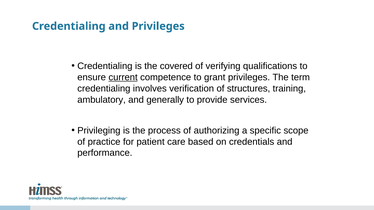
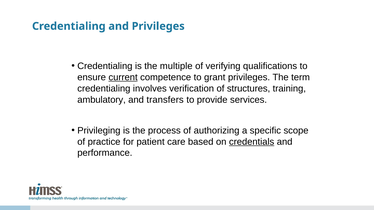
covered: covered -> multiple
generally: generally -> transfers
credentials underline: none -> present
